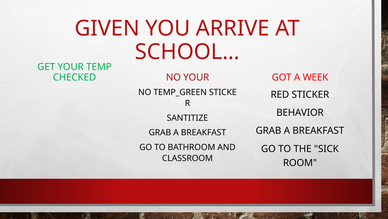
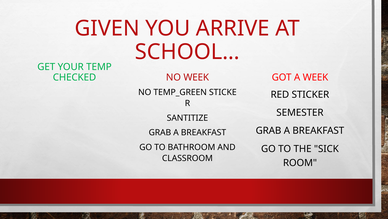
NO YOUR: YOUR -> WEEK
BEHAVIOR: BEHAVIOR -> SEMESTER
